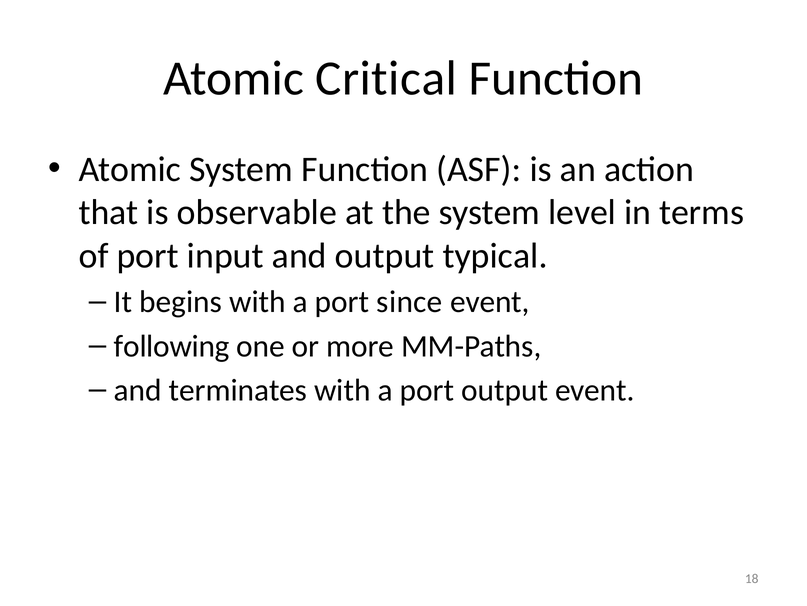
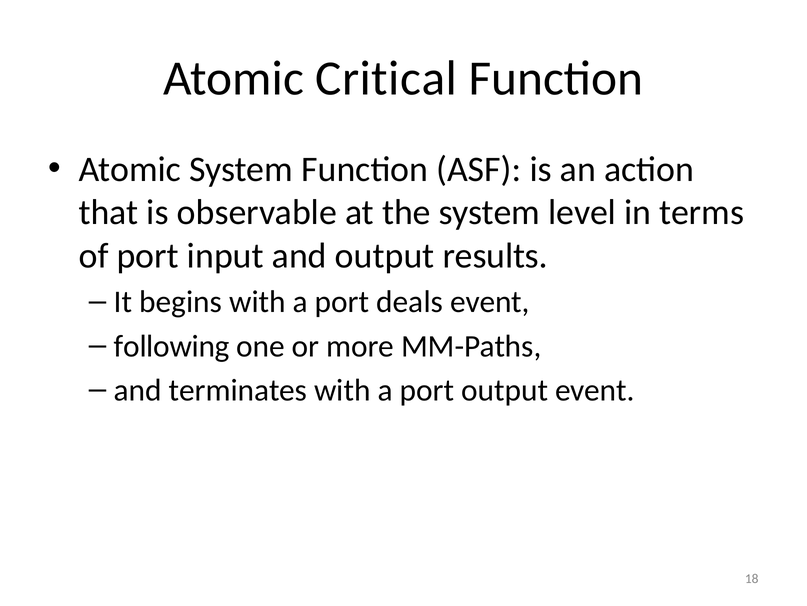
typical: typical -> results
since: since -> deals
